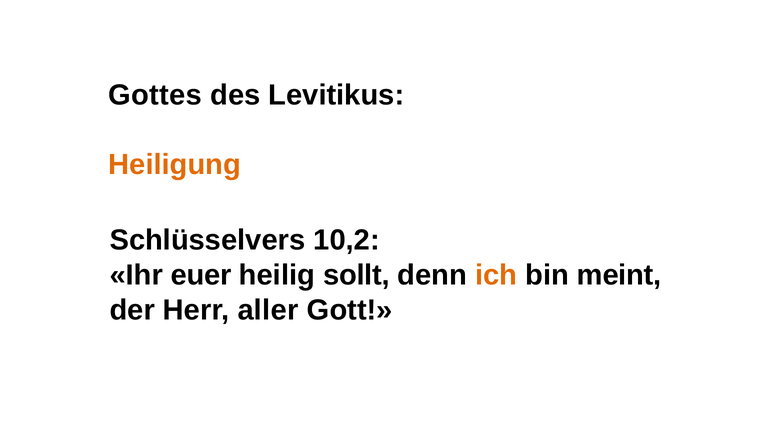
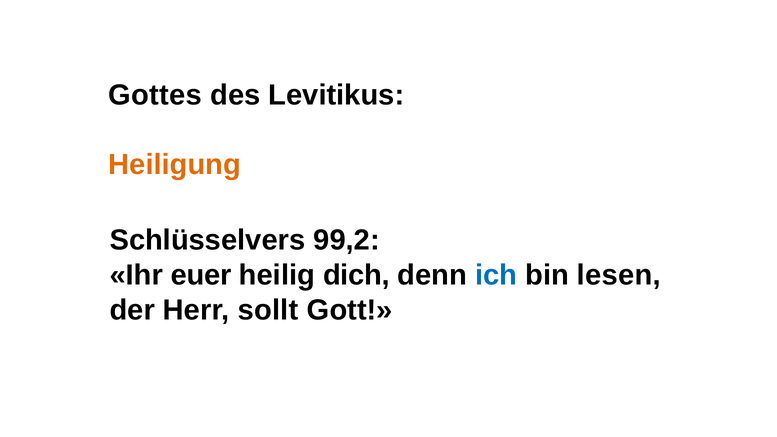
10,2: 10,2 -> 99,2
sollt: sollt -> dich
ich colour: orange -> blue
meint: meint -> lesen
aller: aller -> sollt
